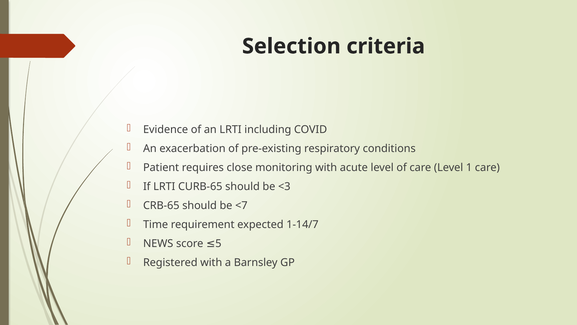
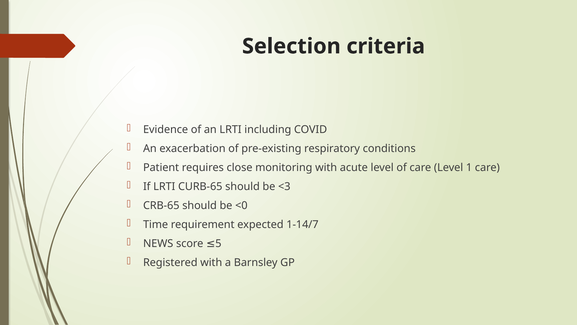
<7: <7 -> <0
